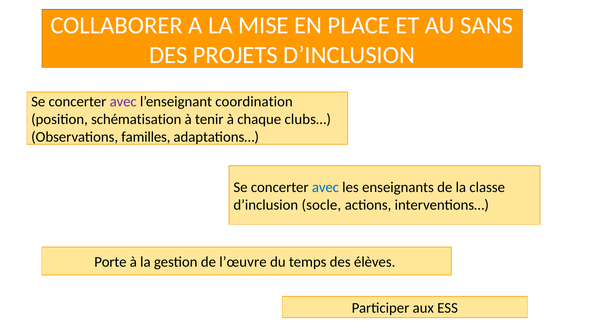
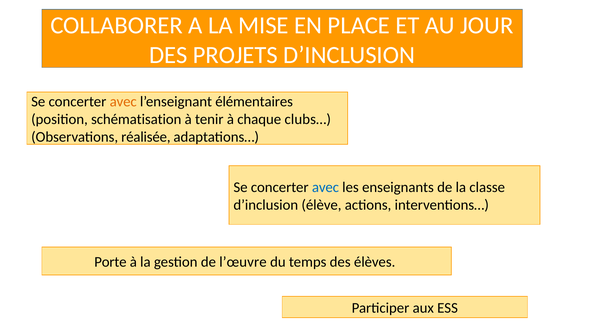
SANS: SANS -> JOUR
avec at (123, 101) colour: purple -> orange
coordination: coordination -> élémentaires
familles: familles -> réalisée
socle: socle -> élève
